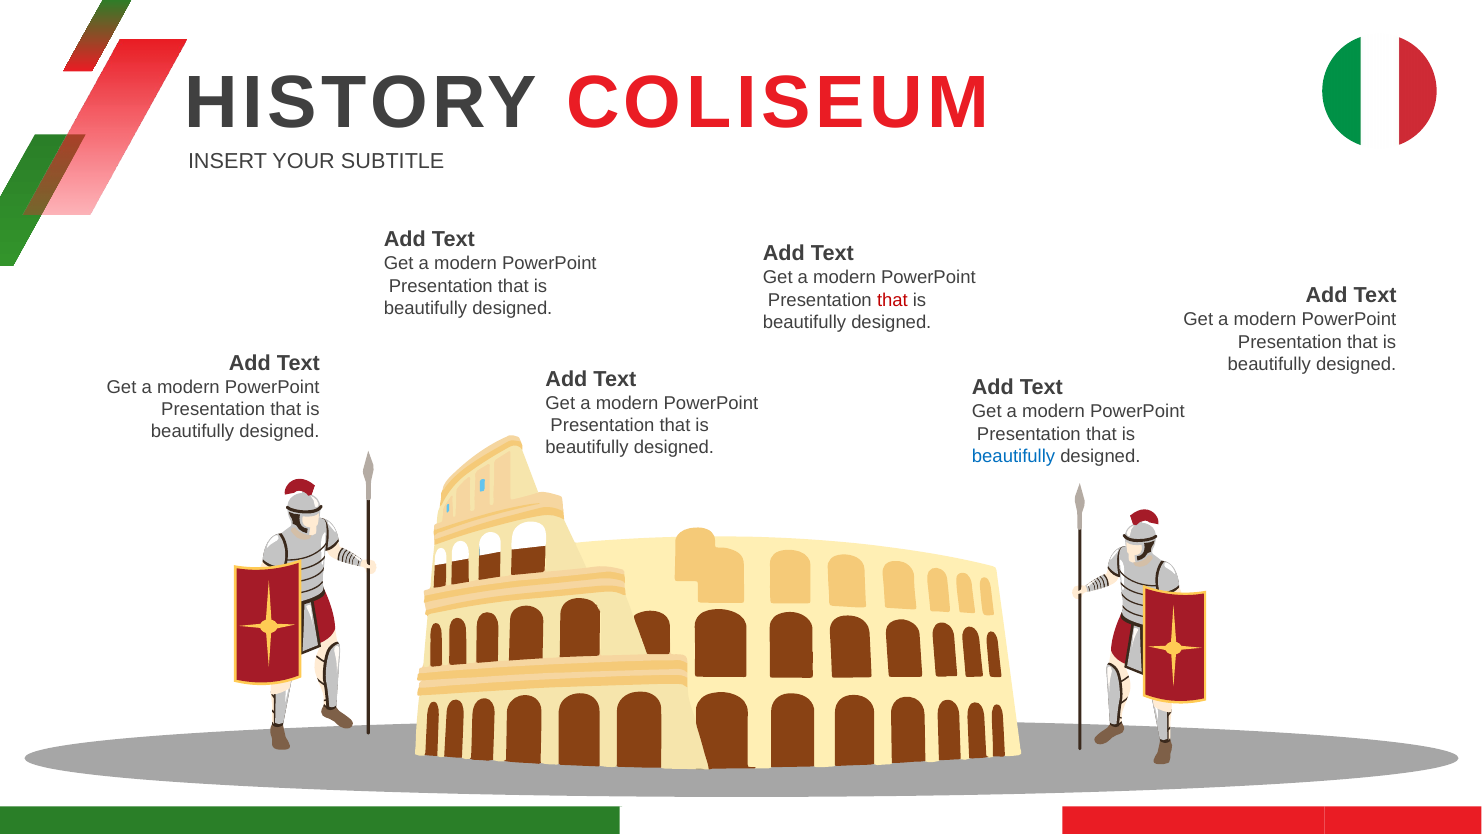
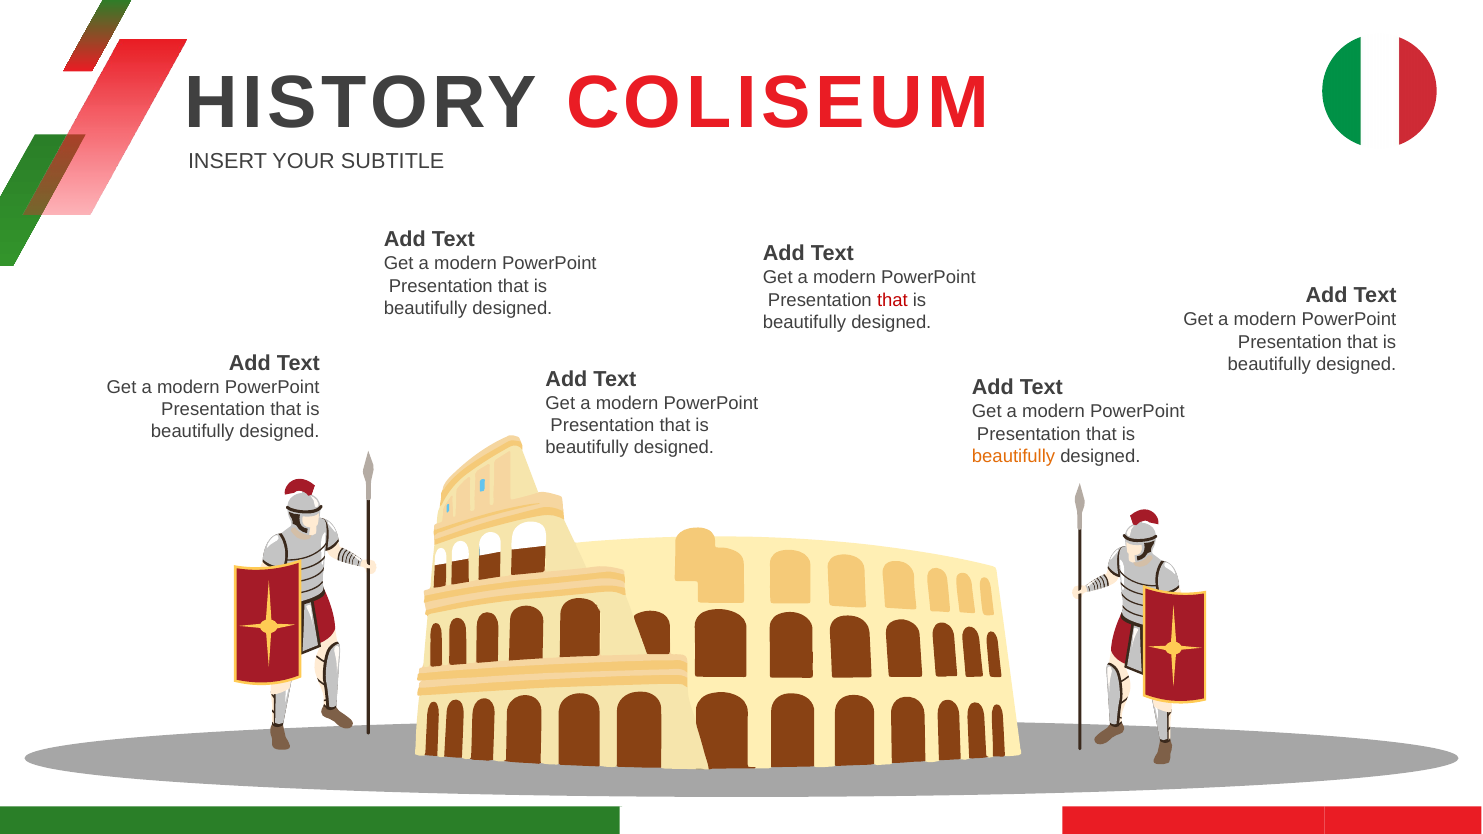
beautifully at (1014, 456) colour: blue -> orange
